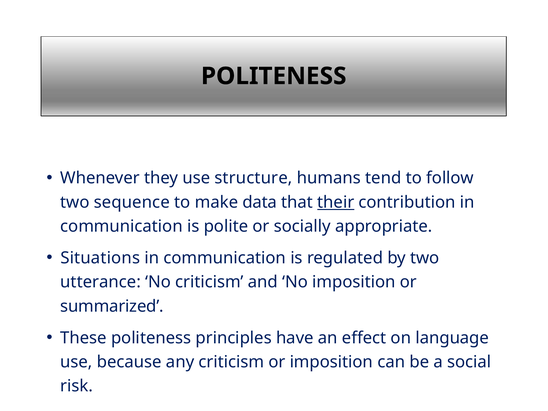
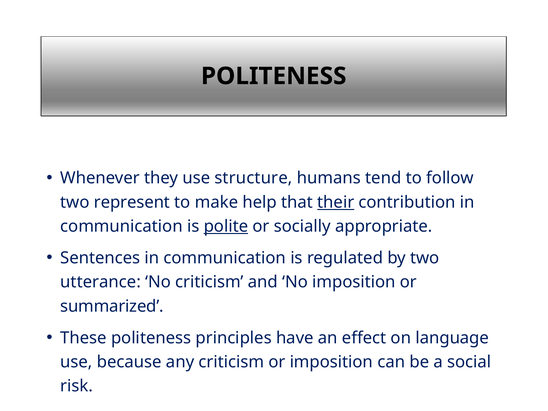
sequence: sequence -> represent
data: data -> help
polite underline: none -> present
Situations: Situations -> Sentences
